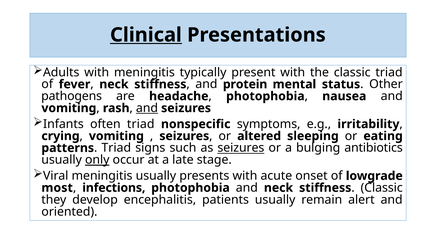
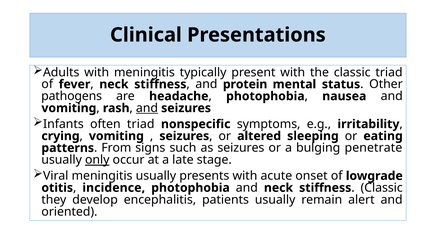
Clinical underline: present -> none
Triad at (116, 148): Triad -> From
seizures at (241, 148) underline: present -> none
antibiotics: antibiotics -> penetrate
most: most -> otitis
infections: infections -> incidence
